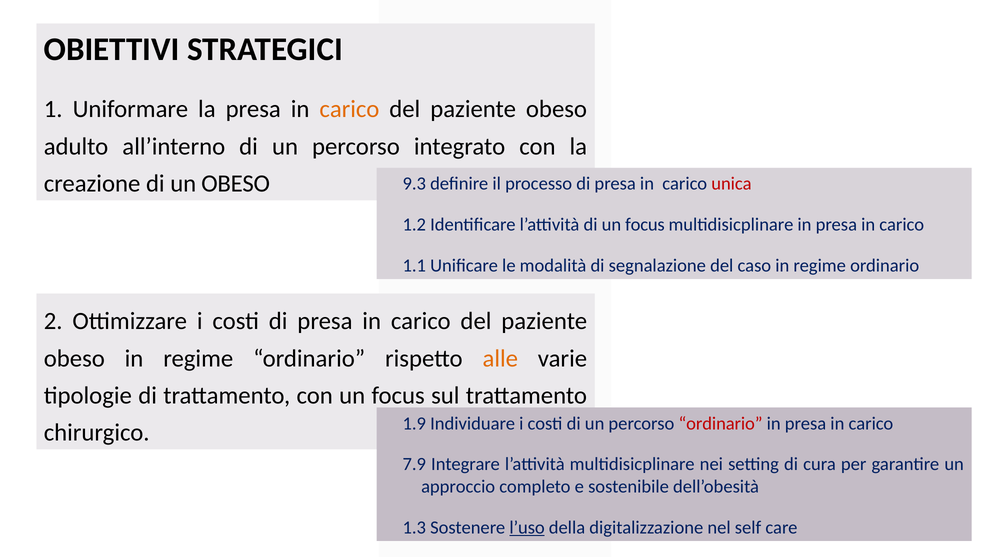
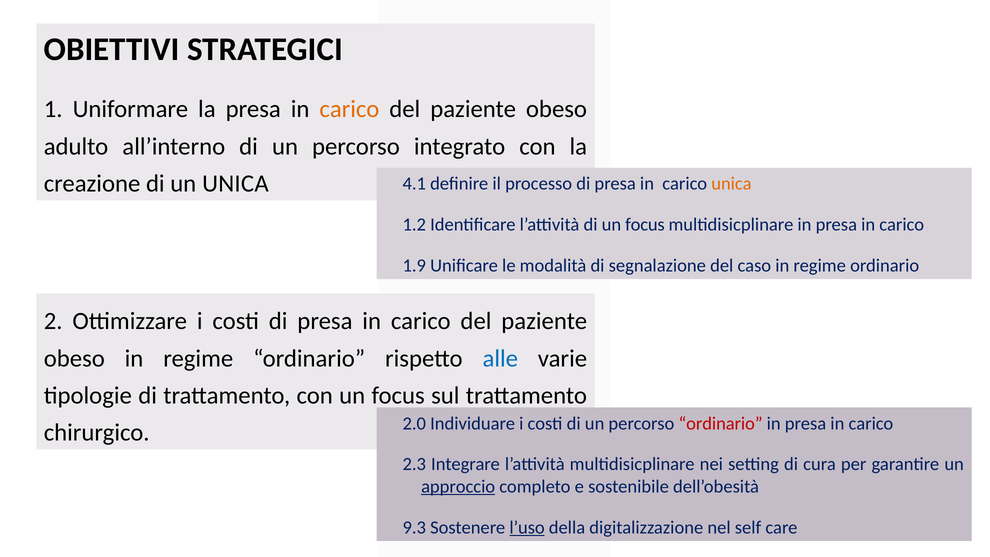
un OBESO: OBESO -> UNICA
9.3: 9.3 -> 4.1
unica at (731, 184) colour: red -> orange
1.1: 1.1 -> 1.9
alle colour: orange -> blue
1.9: 1.9 -> 2.0
7.9: 7.9 -> 2.3
approccio underline: none -> present
1.3: 1.3 -> 9.3
